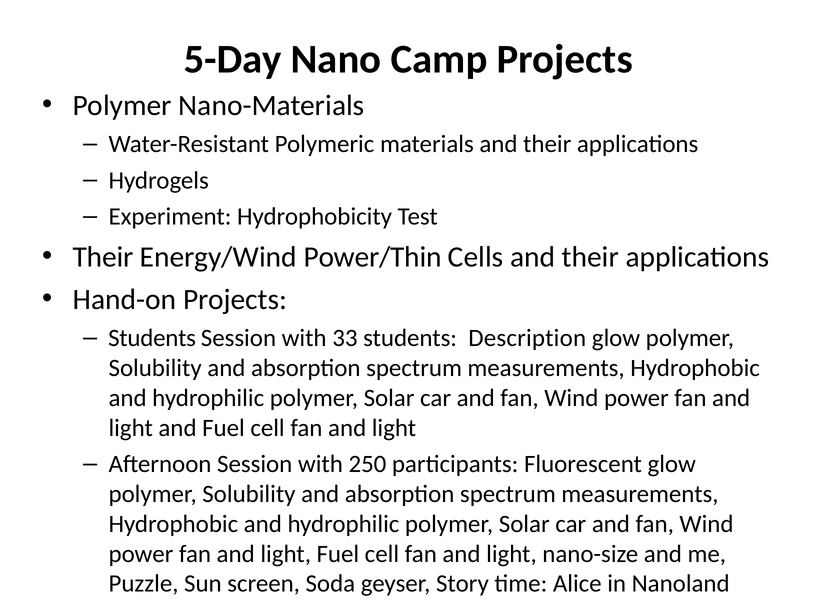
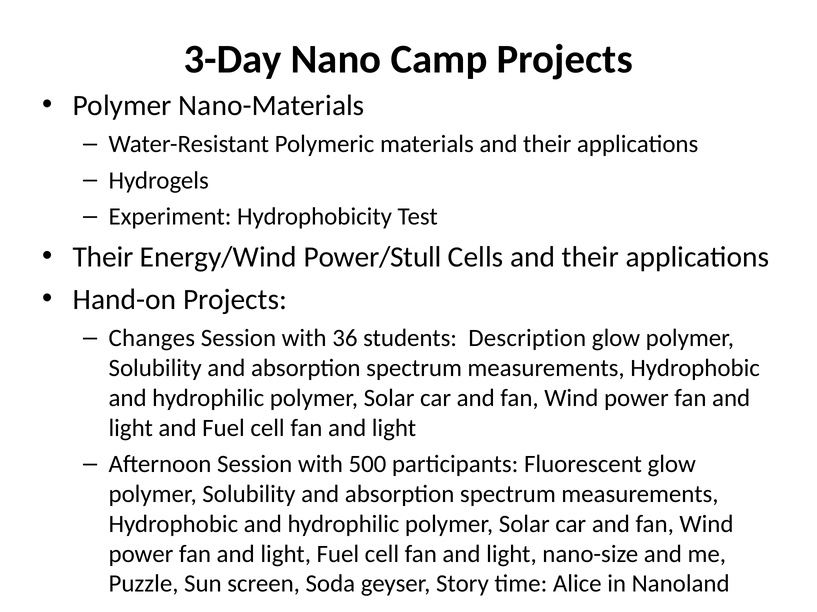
5-Day: 5-Day -> 3-Day
Power/Thin: Power/Thin -> Power/Stull
Students at (152, 339): Students -> Changes
33: 33 -> 36
250: 250 -> 500
